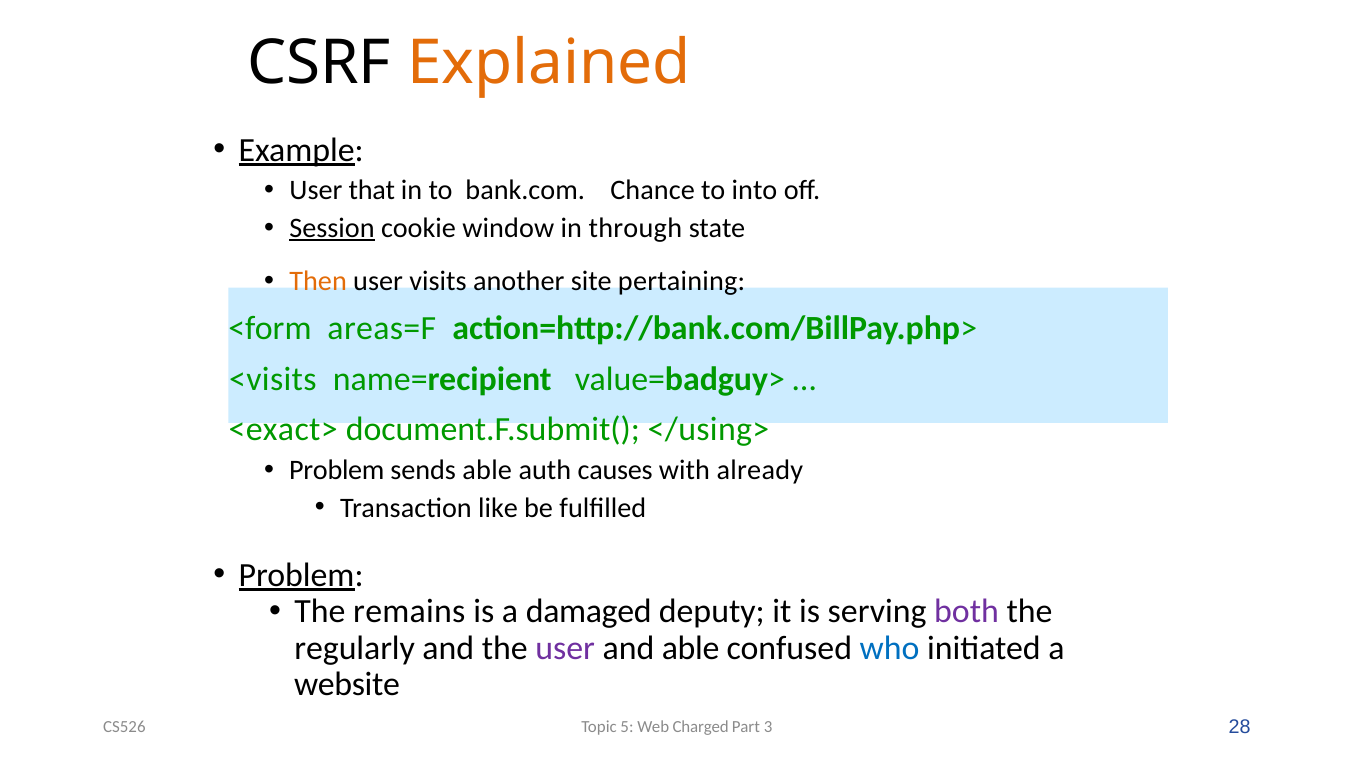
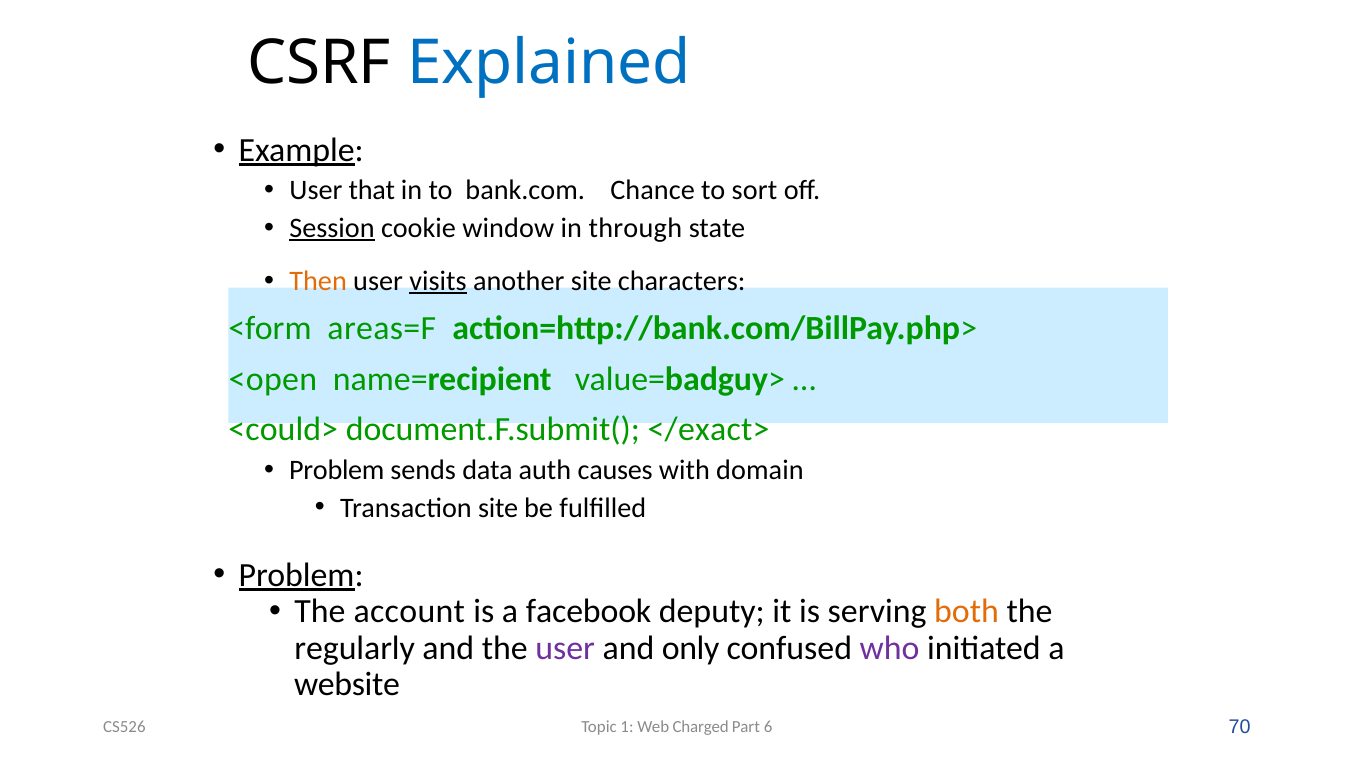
Explained colour: orange -> blue
into: into -> sort
visits underline: none -> present
pertaining: pertaining -> characters
<visits: <visits -> <open
<exact>: <exact> -> <could>
</using>: </using> -> </exact>
sends able: able -> data
already: already -> domain
Transaction like: like -> site
remains: remains -> account
damaged: damaged -> facebook
both colour: purple -> orange
and able: able -> only
who colour: blue -> purple
5: 5 -> 1
3: 3 -> 6
28: 28 -> 70
